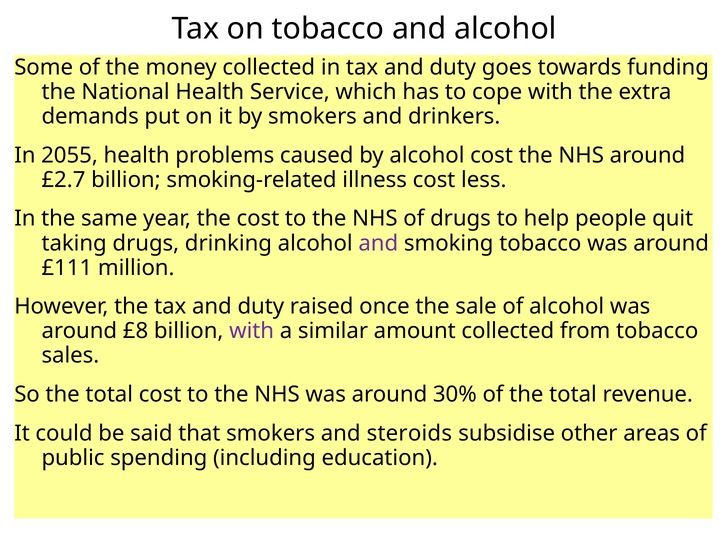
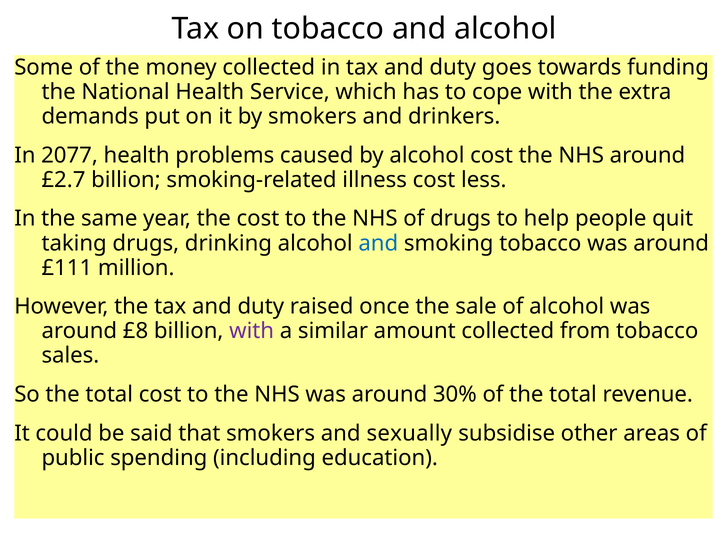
2055: 2055 -> 2077
and at (378, 243) colour: purple -> blue
steroids: steroids -> sexually
